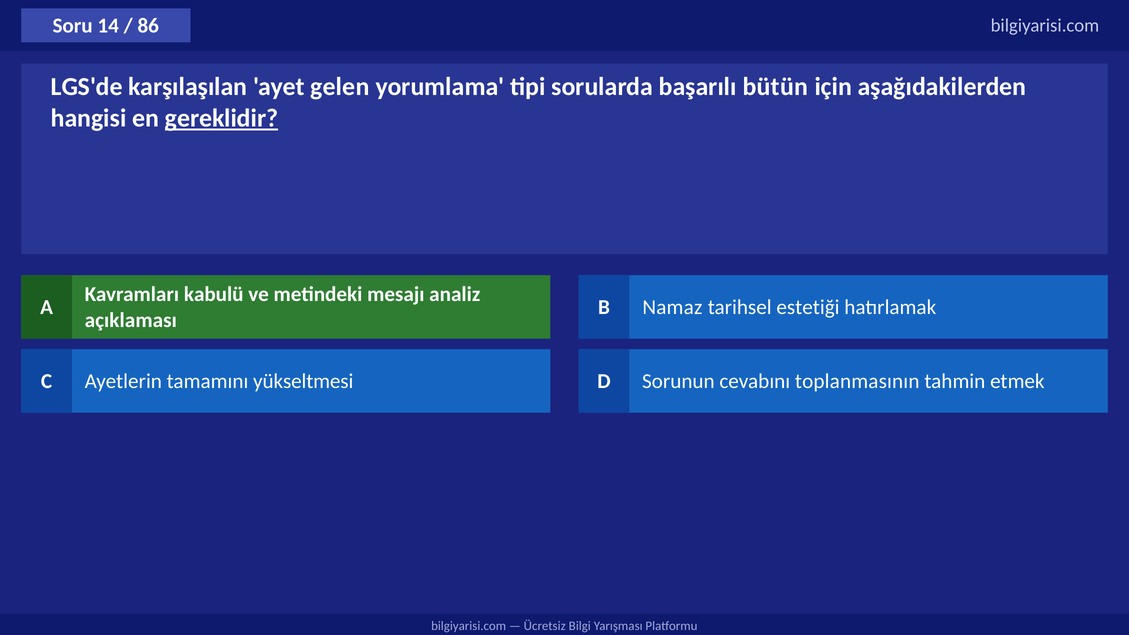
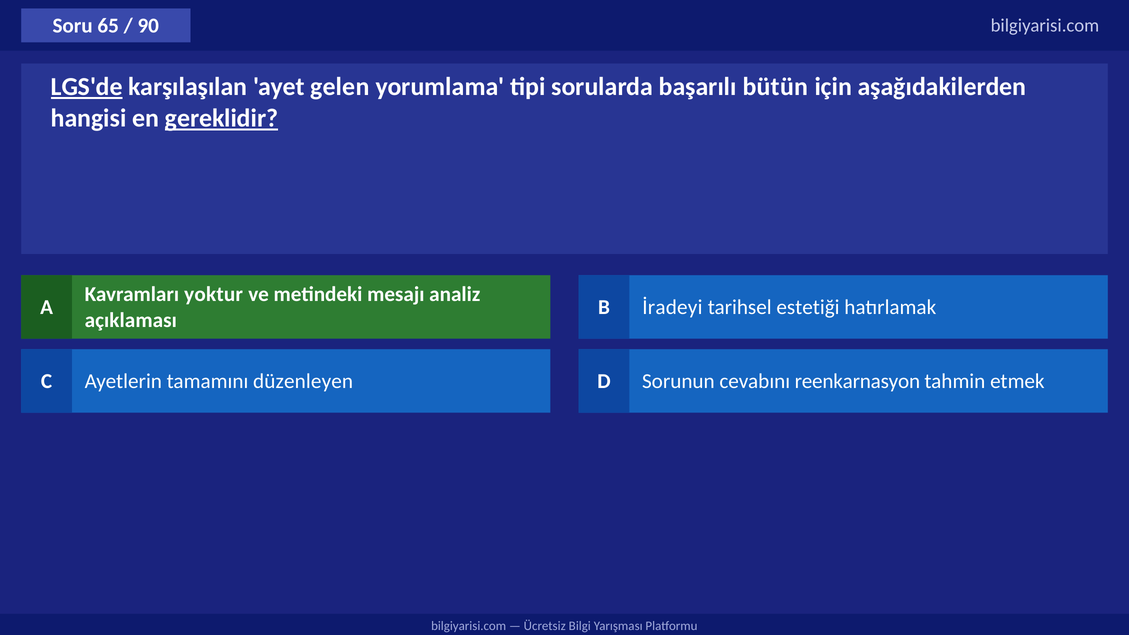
14: 14 -> 65
86: 86 -> 90
LGS'de underline: none -> present
kabulü: kabulü -> yoktur
Namaz: Namaz -> İradeyi
yükseltmesi: yükseltmesi -> düzenleyen
toplanmasının: toplanmasının -> reenkarnasyon
